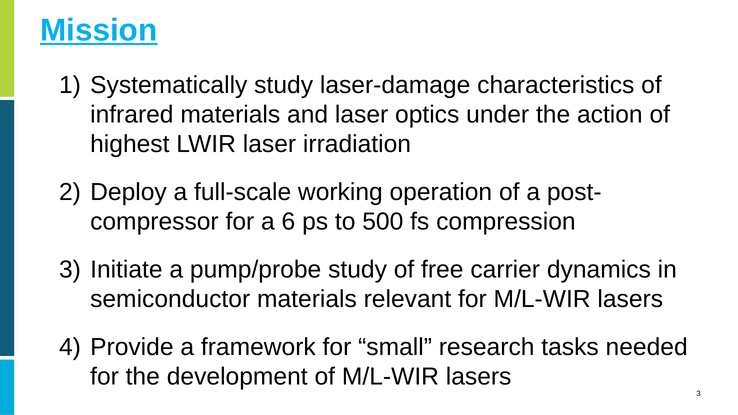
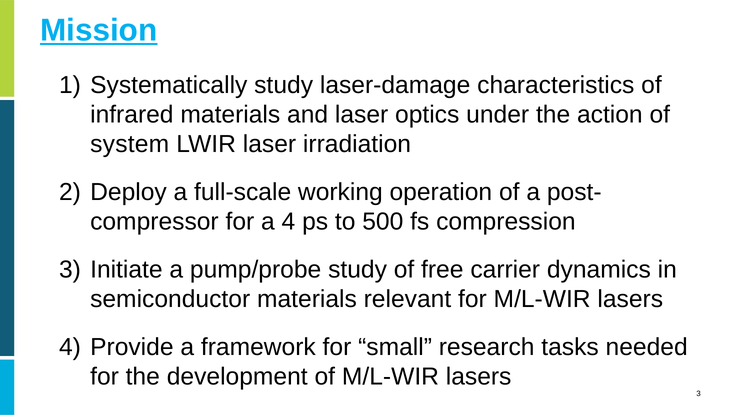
highest: highest -> system
a 6: 6 -> 4
